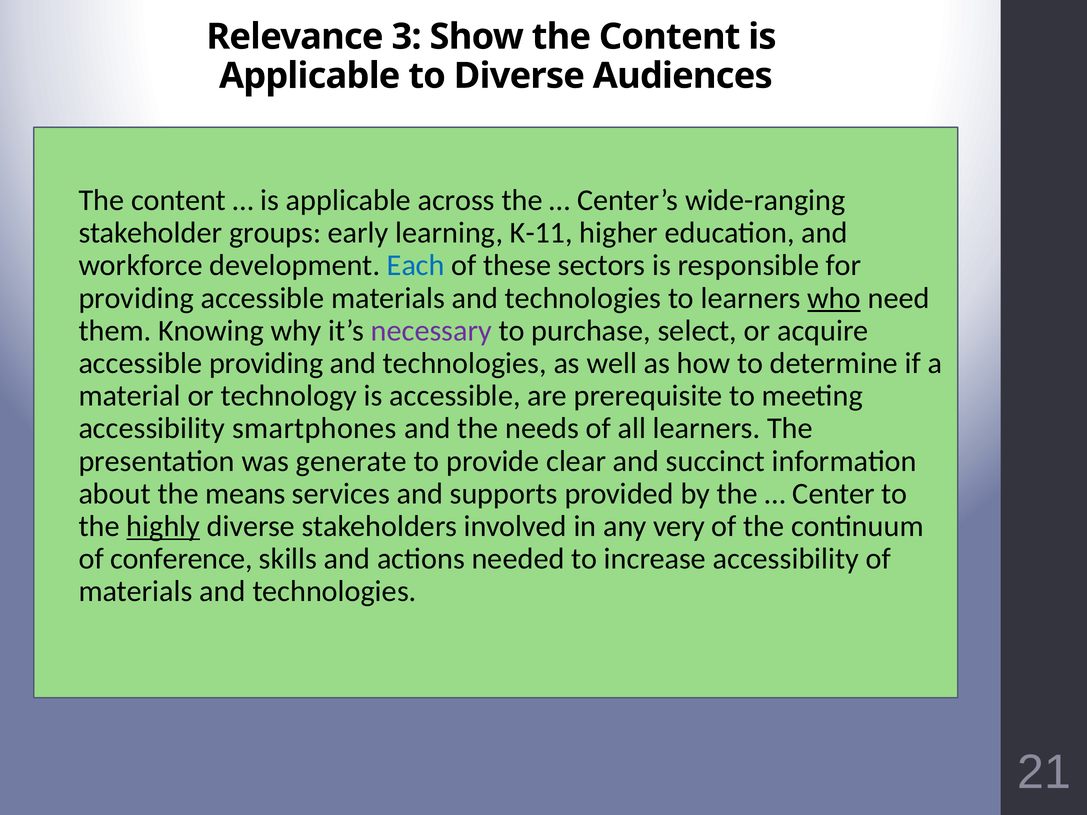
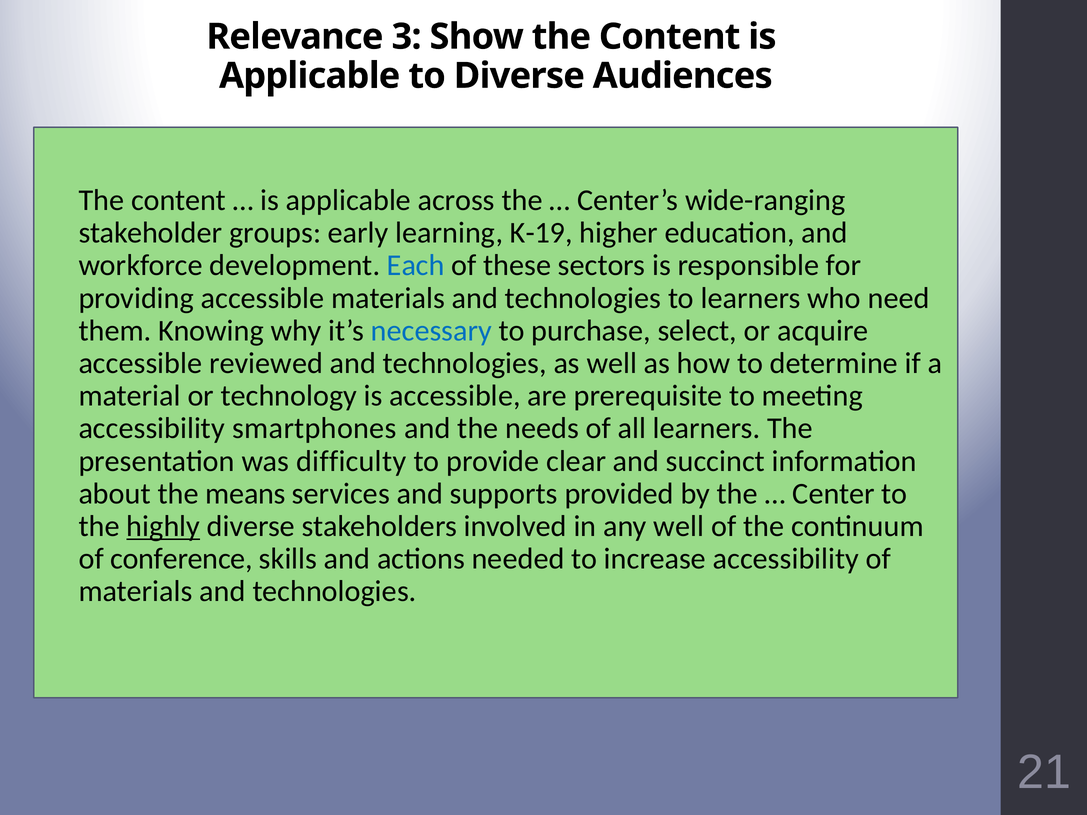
K-11: K-11 -> K-19
who underline: present -> none
necessary colour: purple -> blue
accessible providing: providing -> reviewed
generate: generate -> difficulty
any very: very -> well
